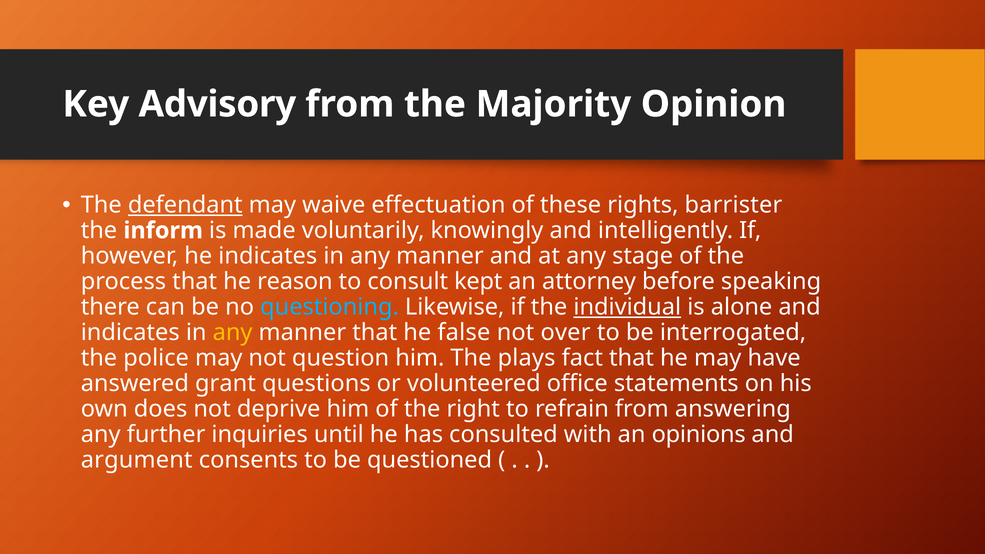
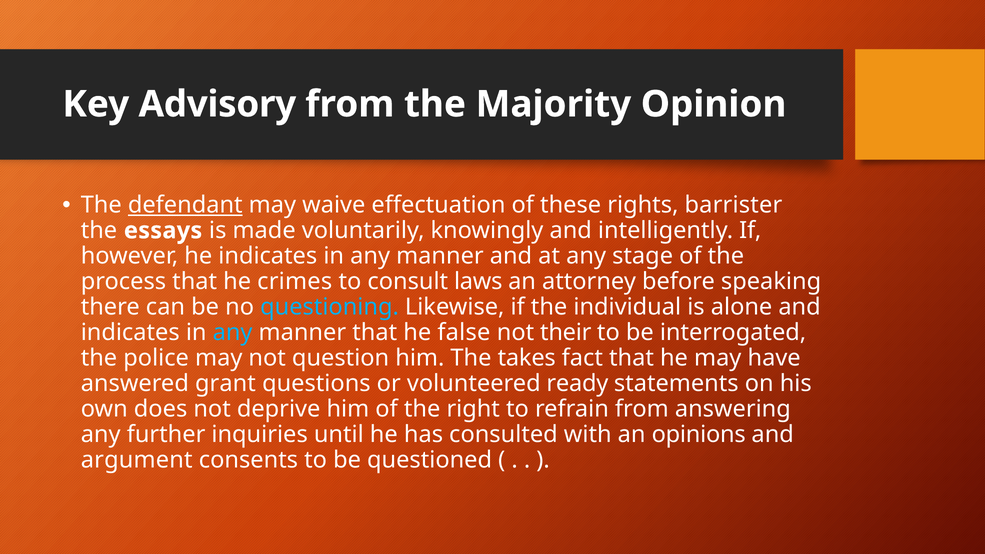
inform: inform -> essays
reason: reason -> crimes
kept: kept -> laws
individual underline: present -> none
any at (233, 332) colour: yellow -> light blue
over: over -> their
plays: plays -> takes
office: office -> ready
